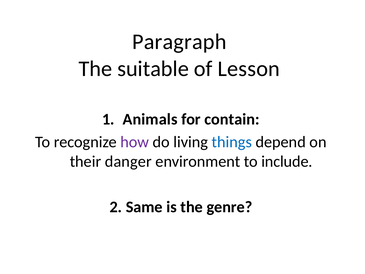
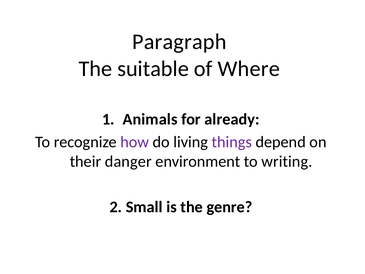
Lesson: Lesson -> Where
contain: contain -> already
things colour: blue -> purple
include: include -> writing
Same: Same -> Small
